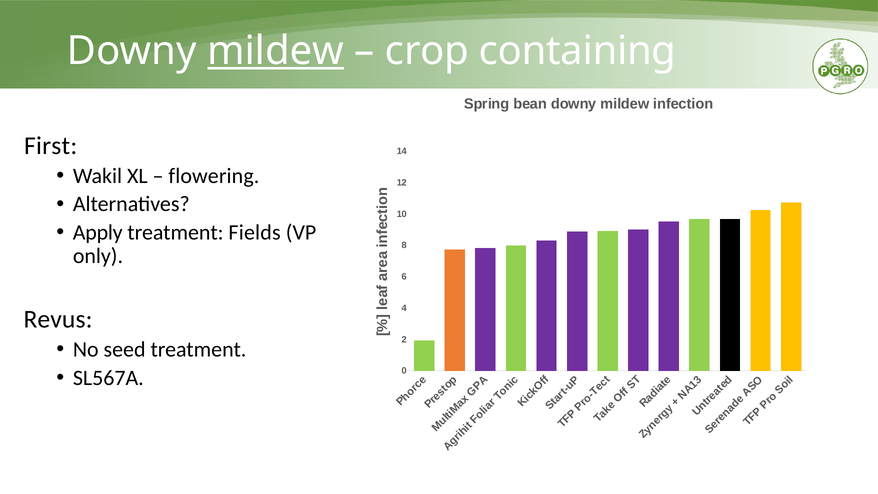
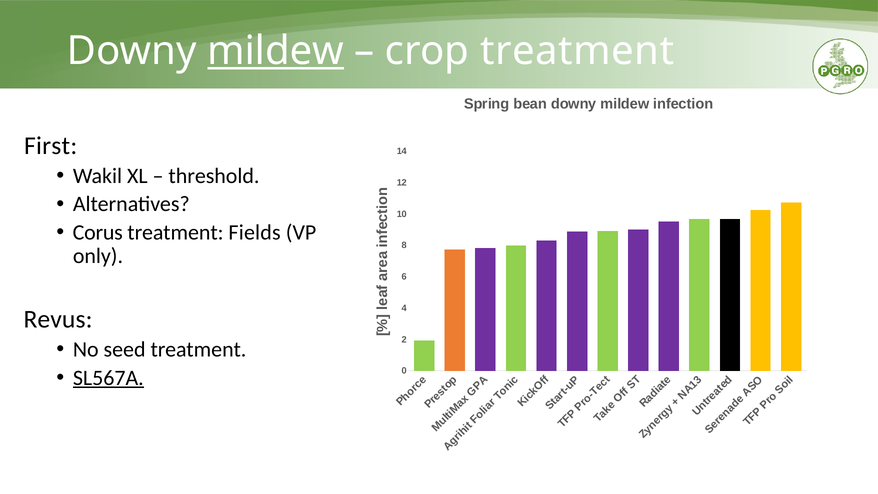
crop containing: containing -> treatment
flowering: flowering -> threshold
Apply: Apply -> Corus
SL567A underline: none -> present
